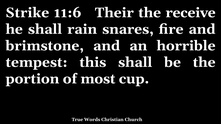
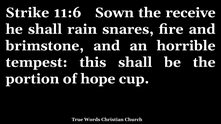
Their: Their -> Sown
most: most -> hope
